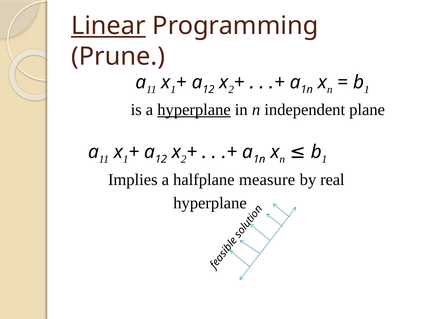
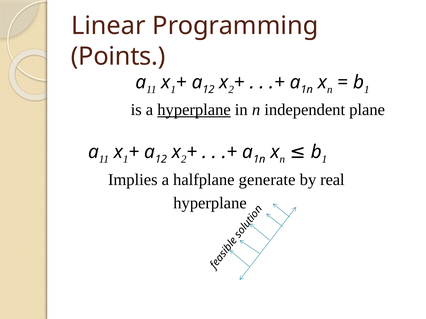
Linear underline: present -> none
Prune: Prune -> Points
measure: measure -> generate
